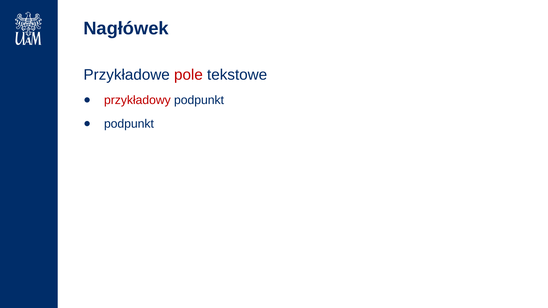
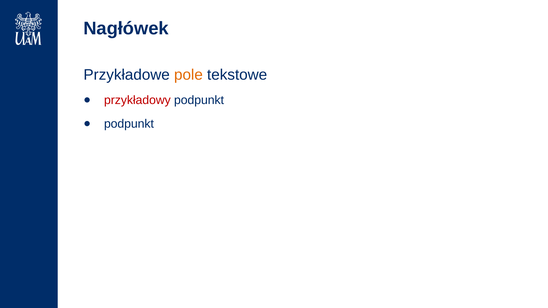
pole colour: red -> orange
